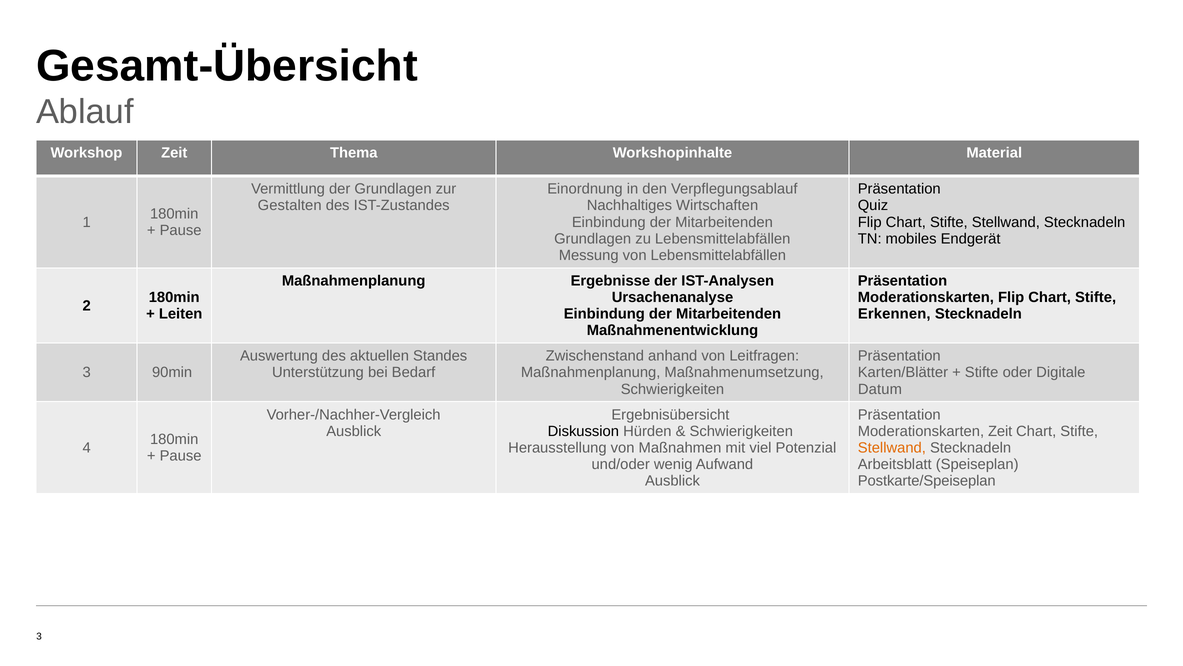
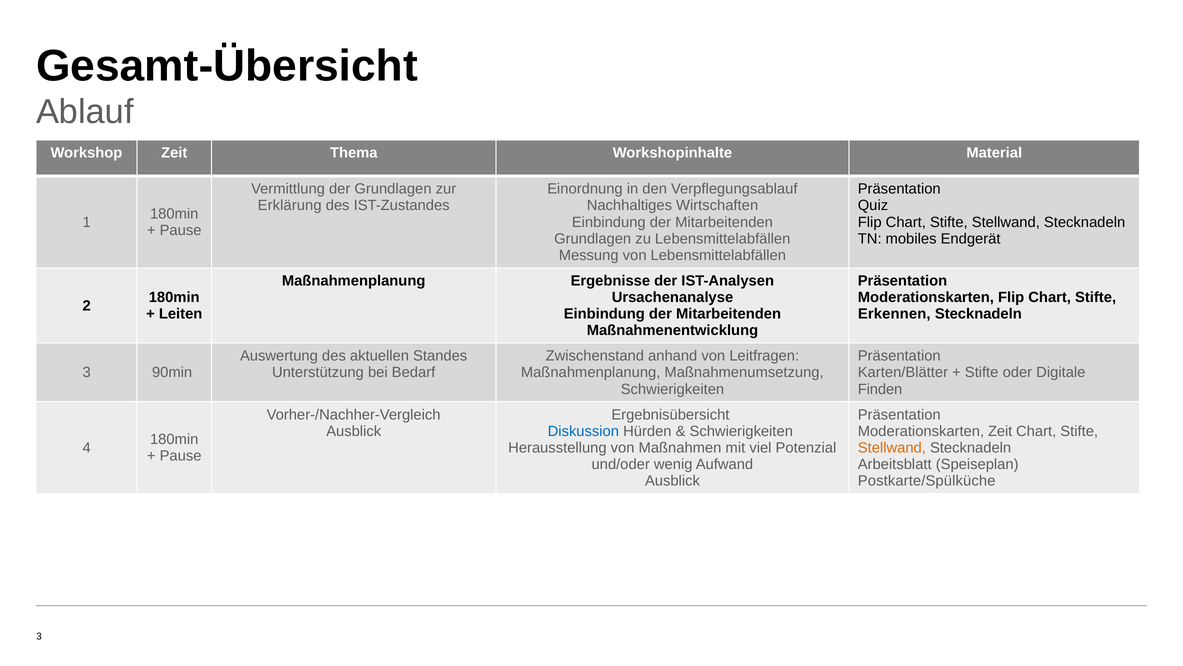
Gestalten: Gestalten -> Erklärung
Datum: Datum -> Finden
Diskussion colour: black -> blue
Postkarte/Speiseplan: Postkarte/Speiseplan -> Postkarte/Spülküche
